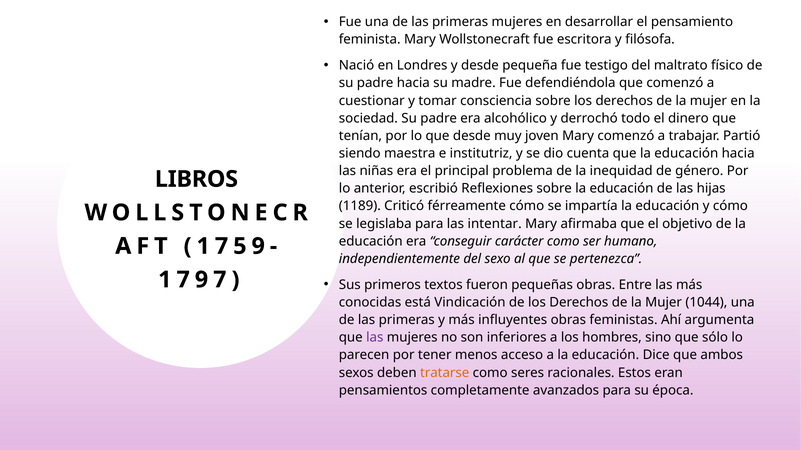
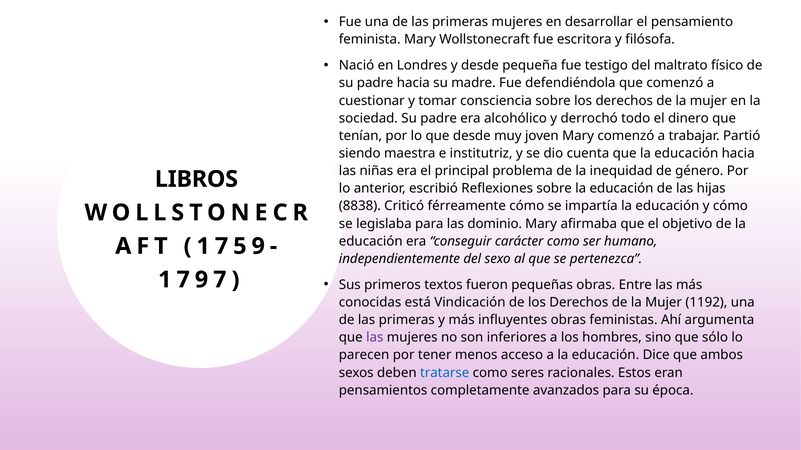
1189: 1189 -> 8838
intentar: intentar -> dominio
1044: 1044 -> 1192
tratarse colour: orange -> blue
